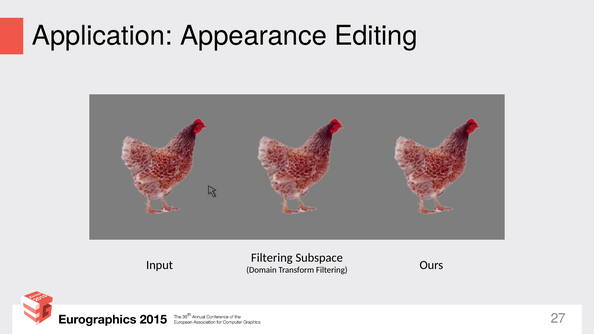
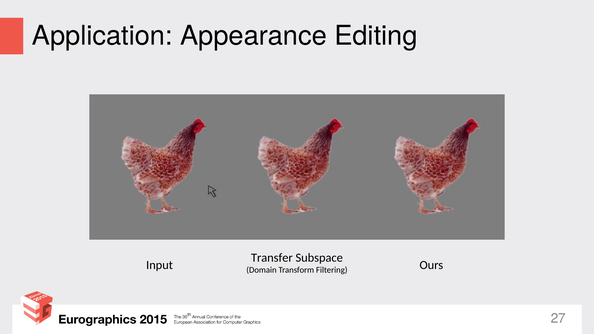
Filtering at (272, 258): Filtering -> Transfer
